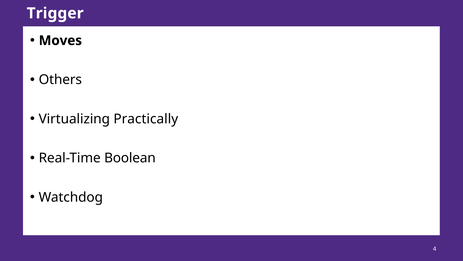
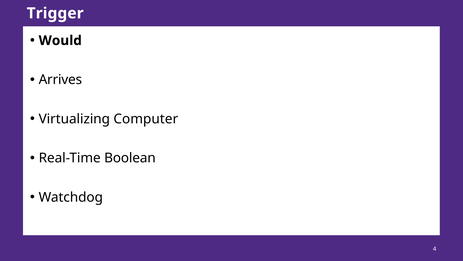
Moves: Moves -> Would
Others: Others -> Arrives
Practically: Practically -> Computer
